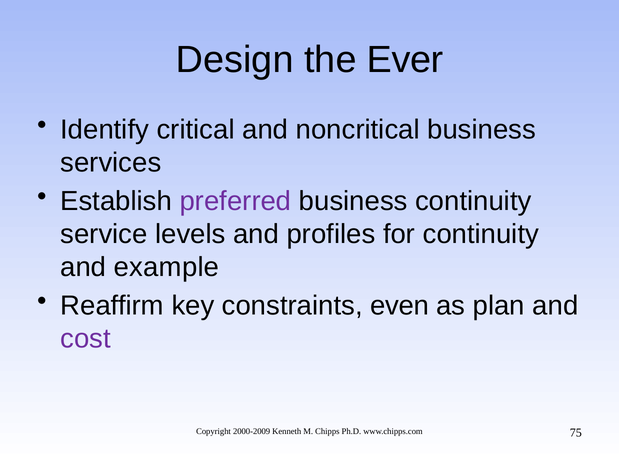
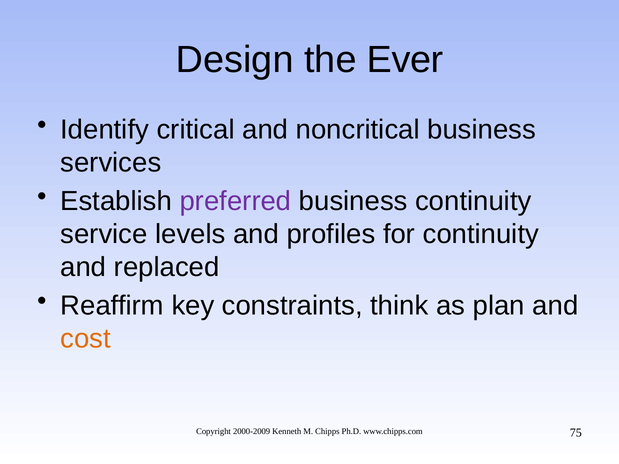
example: example -> replaced
even: even -> think
cost colour: purple -> orange
